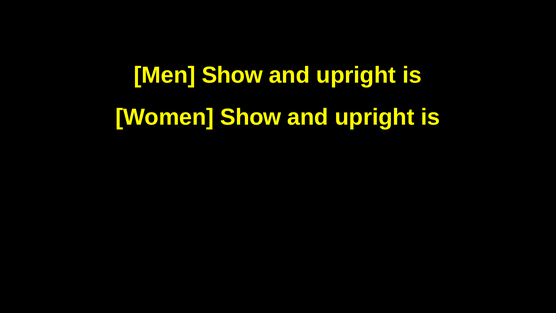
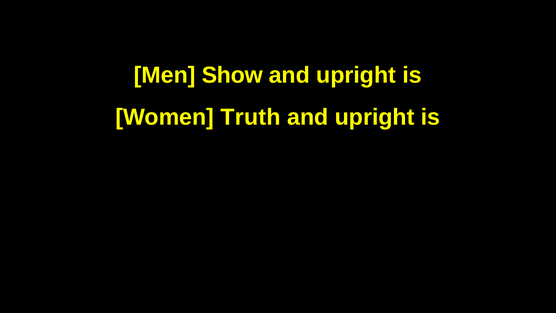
Women Show: Show -> Truth
